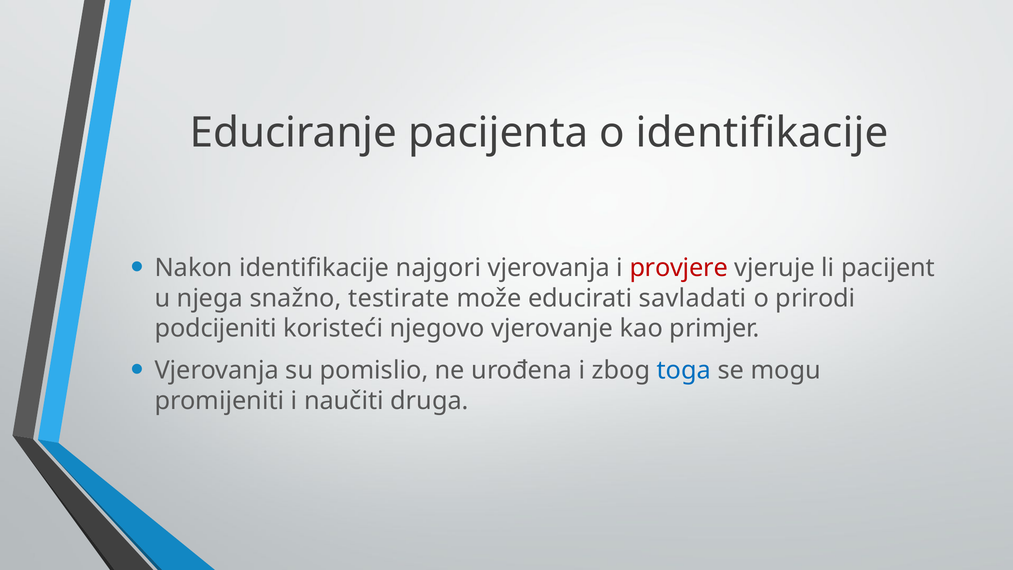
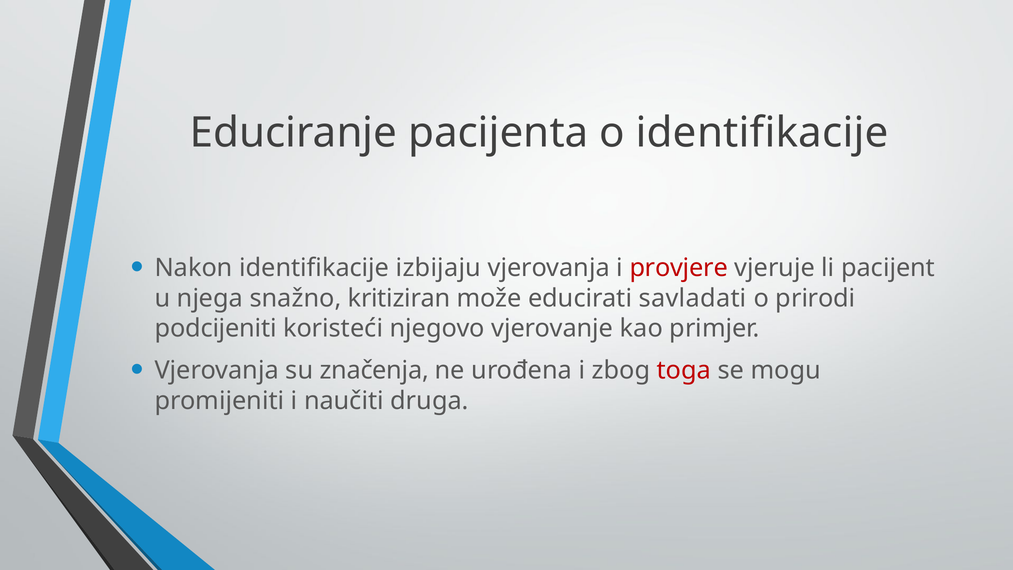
najgori: najgori -> izbijaju
testirate: testirate -> kritiziran
pomislio: pomislio -> značenja
toga colour: blue -> red
